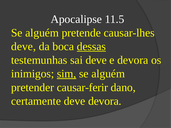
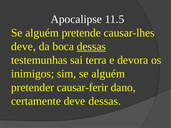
sai deve: deve -> terra
sim underline: present -> none
deve devora: devora -> dessas
